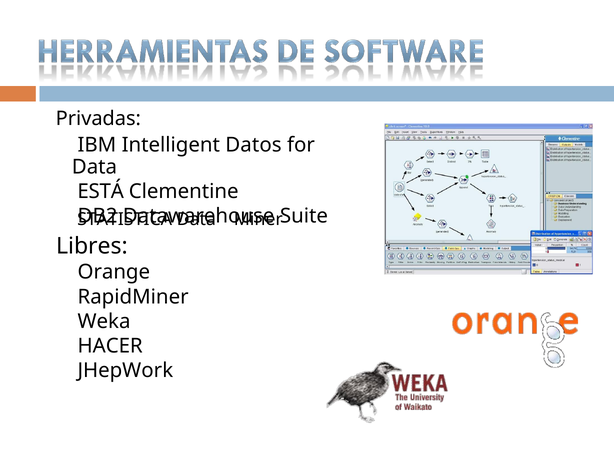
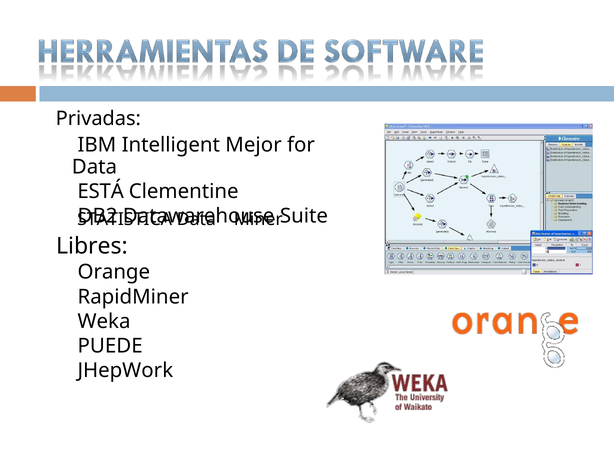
Datos: Datos -> Mejor
HACER: HACER -> PUEDE
